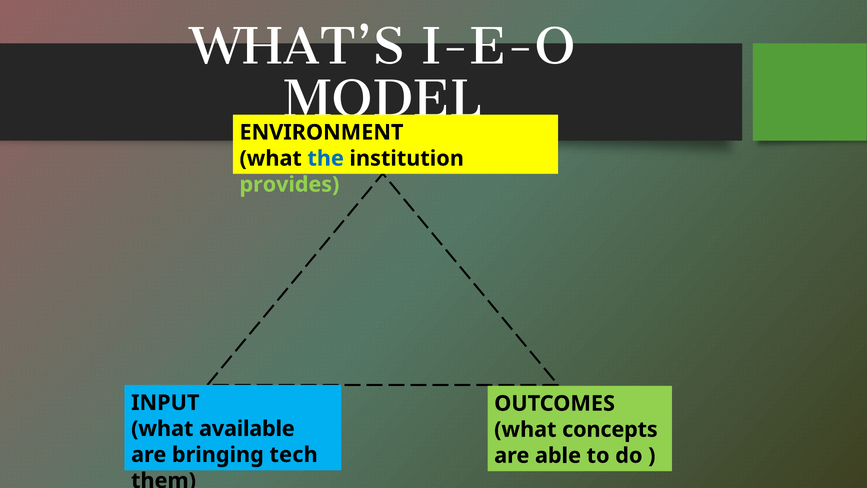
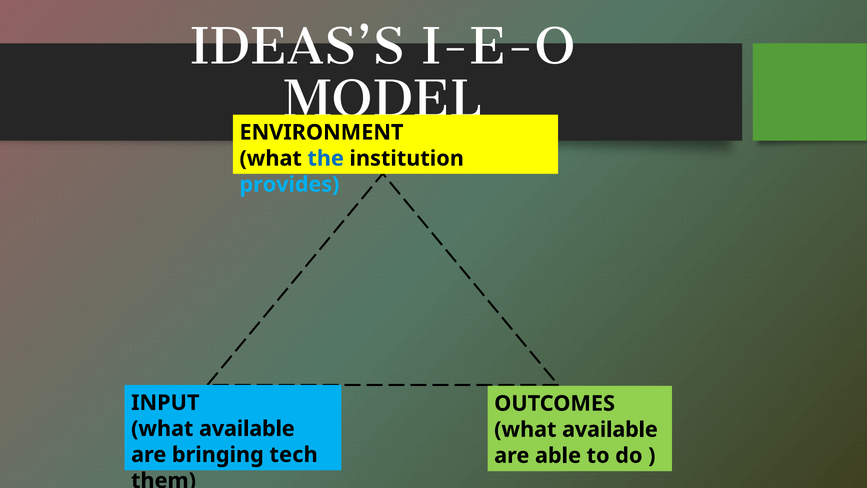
WHAT’S: WHAT’S -> IDEAS’S
provides colour: light green -> light blue
concepts at (610, 429): concepts -> available
